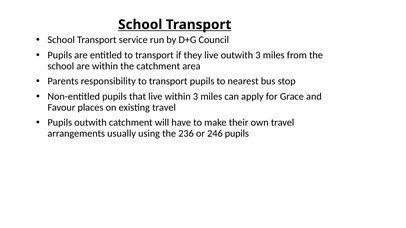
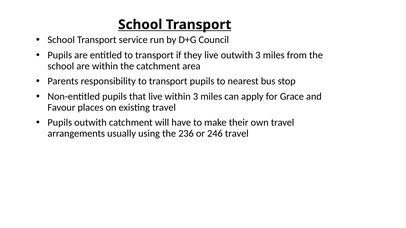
246 pupils: pupils -> travel
